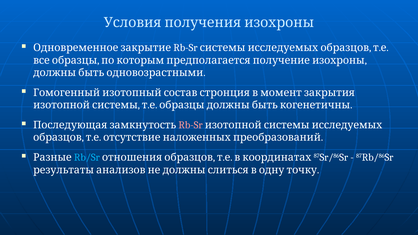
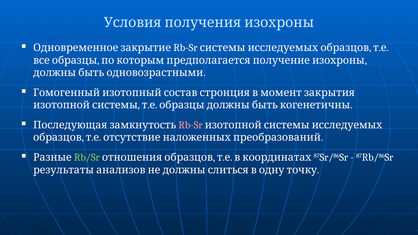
Rb/Sr colour: light blue -> light green
